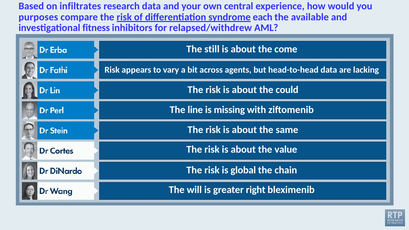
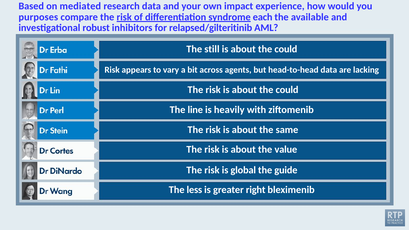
infiltrates: infiltrates -> mediated
central: central -> impact
fitness: fitness -> robust
relapsed/withdrew: relapsed/withdrew -> relapsed/gilteritinib
come at (286, 49): come -> could
missing: missing -> heavily
chain: chain -> guide
will: will -> less
